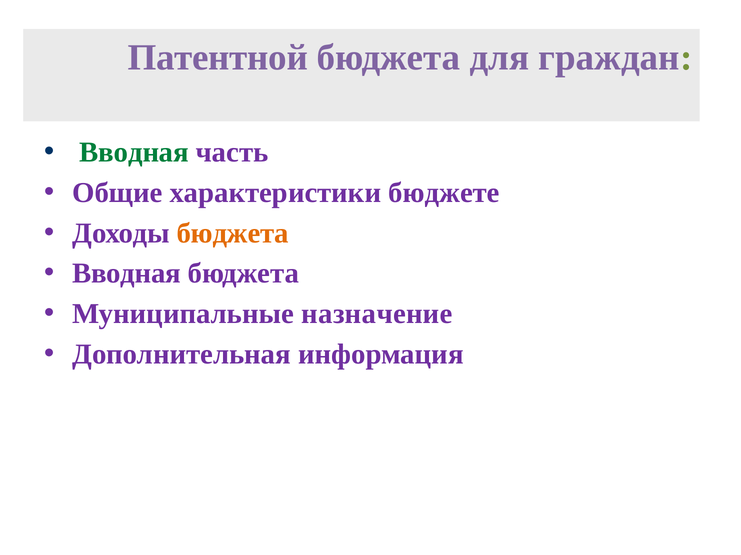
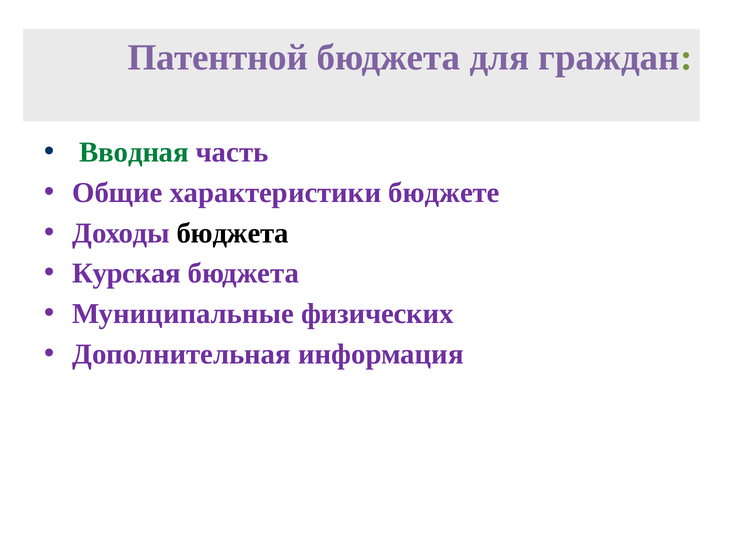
бюджета at (233, 233) colour: orange -> black
Вводная at (126, 274): Вводная -> Курская
назначение: назначение -> физических
